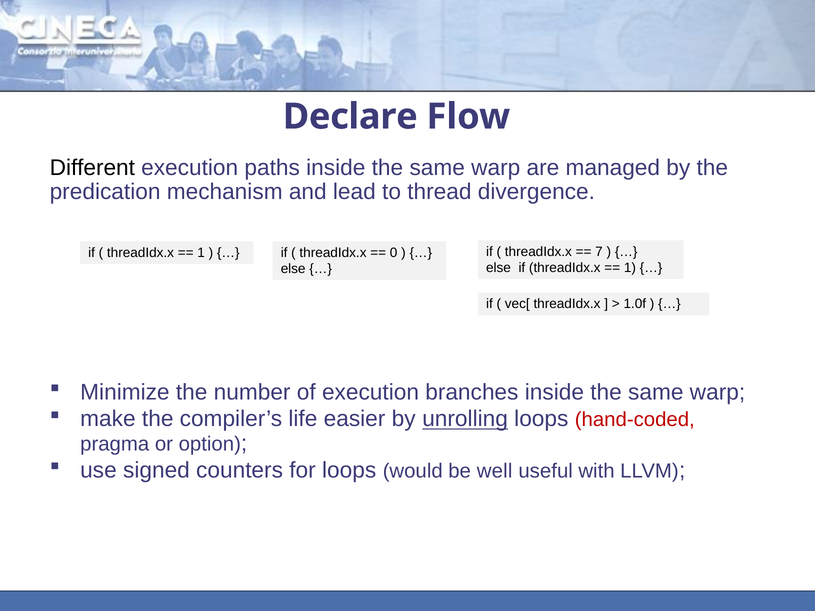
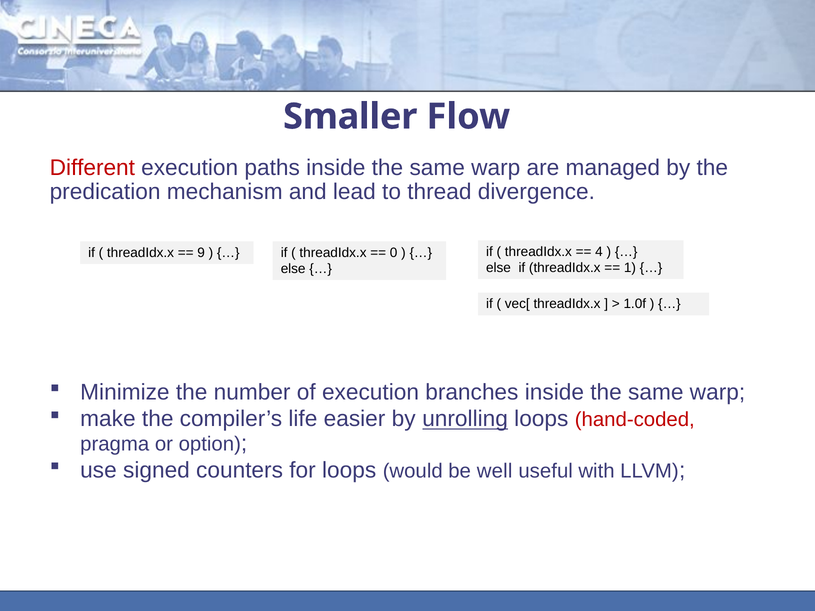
Declare: Declare -> Smaller
Different colour: black -> red
7: 7 -> 4
1 at (201, 253): 1 -> 9
